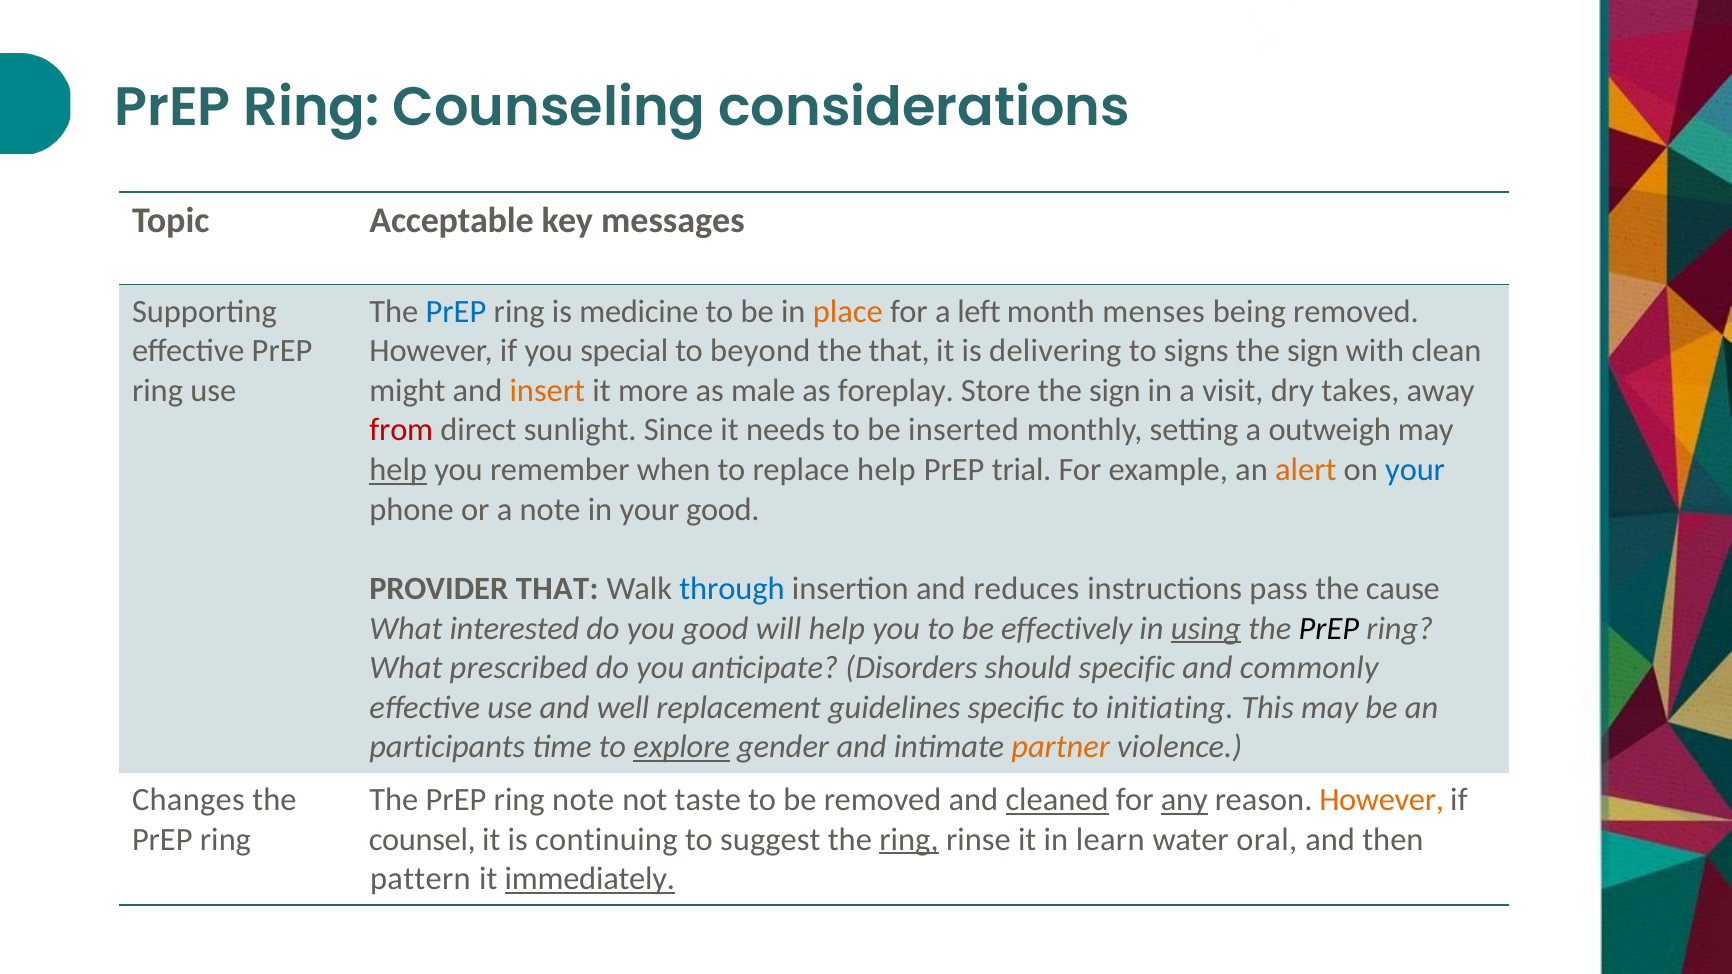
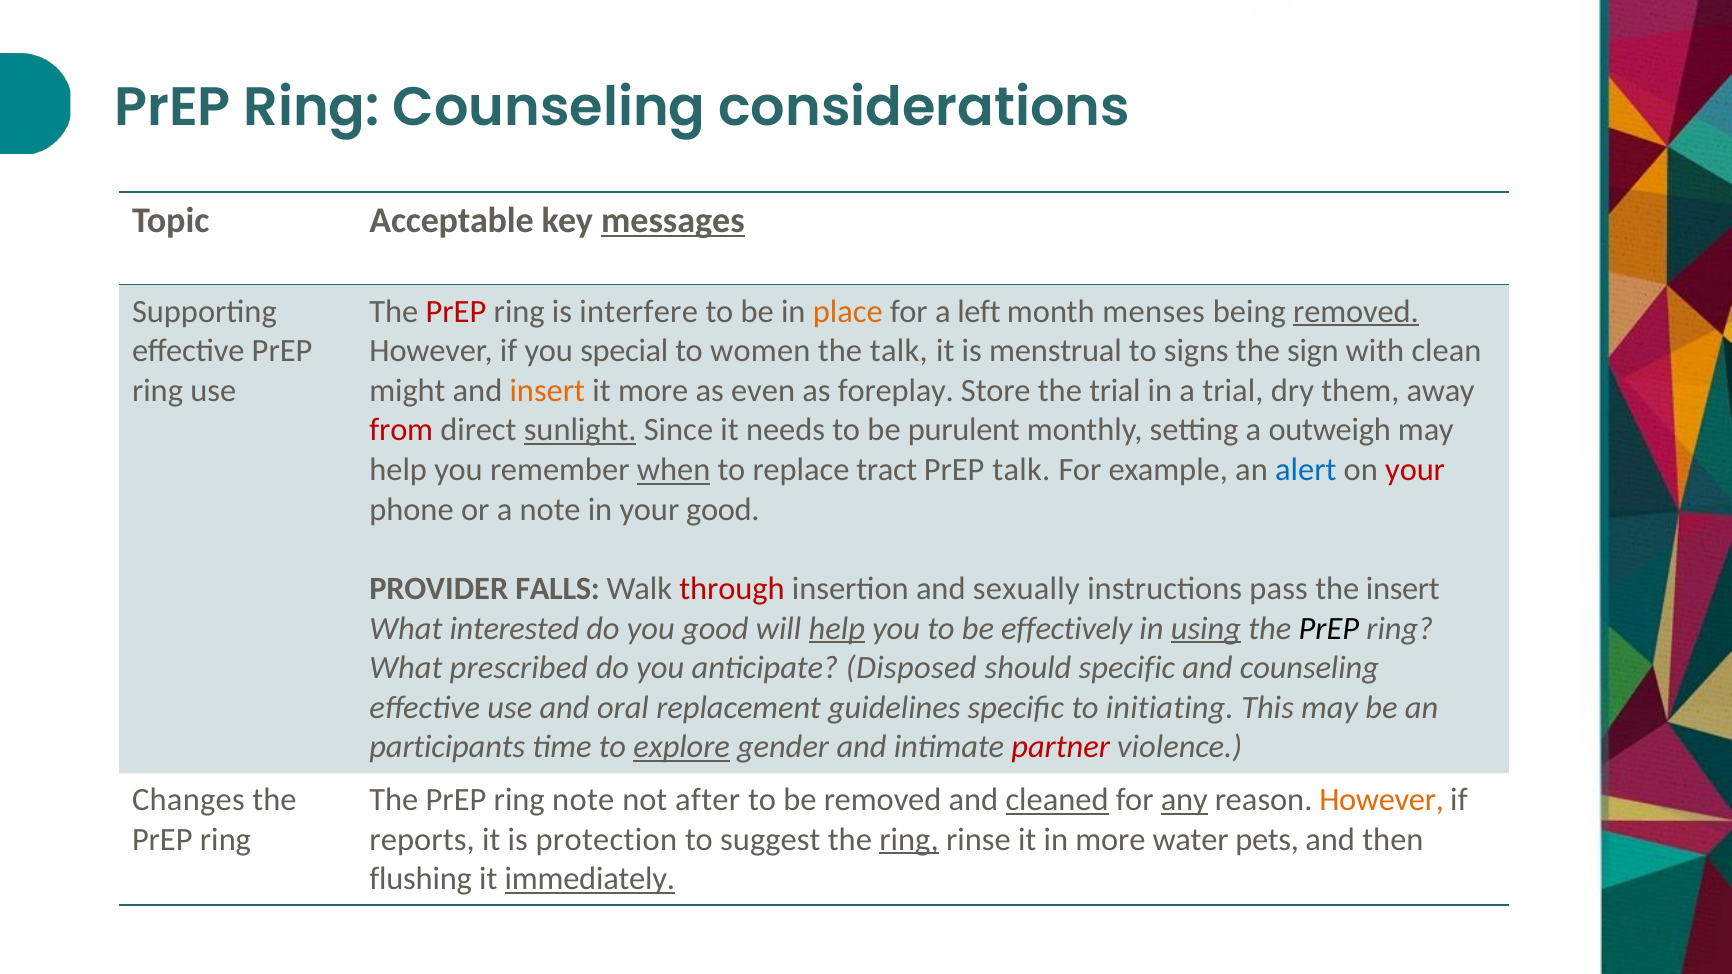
messages underline: none -> present
PrEP at (456, 311) colour: blue -> red
medicine: medicine -> interfere
removed at (1356, 311) underline: none -> present
beyond: beyond -> women
the that: that -> talk
delivering: delivering -> menstrual
male: male -> even
Store the sign: sign -> trial
a visit: visit -> trial
takes: takes -> them
sunlight underline: none -> present
inserted: inserted -> purulent
help at (398, 470) underline: present -> none
when underline: none -> present
replace help: help -> tract
PrEP trial: trial -> talk
alert colour: orange -> blue
your at (1415, 470) colour: blue -> red
PROVIDER THAT: THAT -> FALLS
through colour: blue -> red
reduces: reduces -> sexually
the cause: cause -> insert
help at (837, 628) underline: none -> present
Disorders: Disorders -> Disposed
and commonly: commonly -> counseling
well: well -> oral
partner colour: orange -> red
taste: taste -> after
counsel: counsel -> reports
continuing: continuing -> protection
in learn: learn -> more
oral: oral -> pets
pattern: pattern -> flushing
